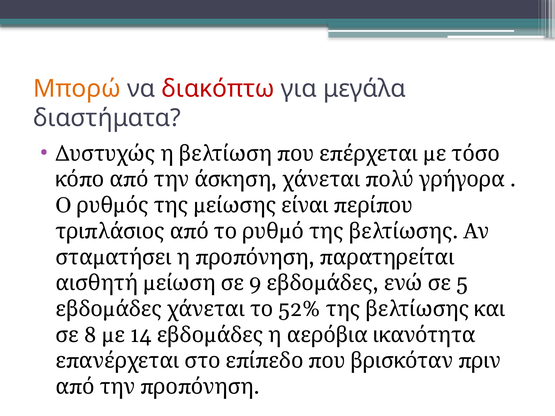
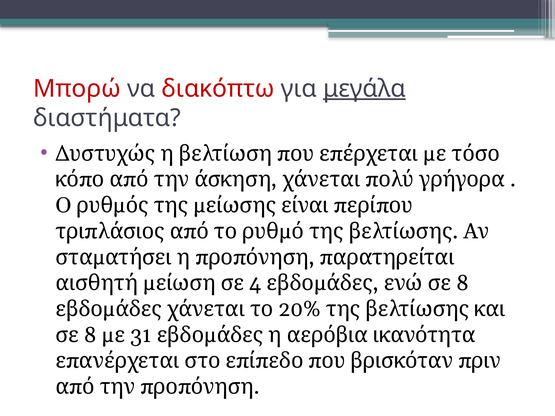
Μπορώ colour: orange -> red
μεγάλα underline: none -> present
9: 9 -> 4
5 at (462, 283): 5 -> 8
52%: 52% -> 20%
14: 14 -> 31
